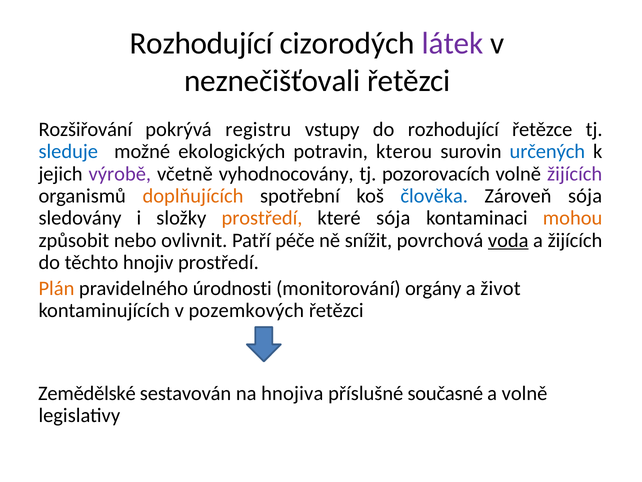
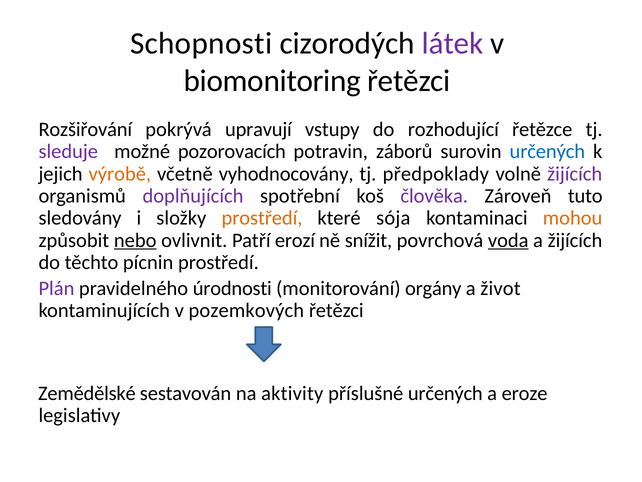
Rozhodující at (201, 43): Rozhodující -> Schopnosti
neznečišťovali: neznečišťovali -> biomonitoring
registru: registru -> upravují
sleduje colour: blue -> purple
ekologických: ekologických -> pozorovacích
kterou: kterou -> záborů
výrobě colour: purple -> orange
pozorovacích: pozorovacích -> předpoklady
doplňujících colour: orange -> purple
člověka colour: blue -> purple
Zároveň sója: sója -> tuto
nebo underline: none -> present
péče: péče -> erozí
hnojiv: hnojiv -> pícnin
Plán colour: orange -> purple
hnojiva: hnojiva -> aktivity
příslušné současné: současné -> určených
a volně: volně -> eroze
